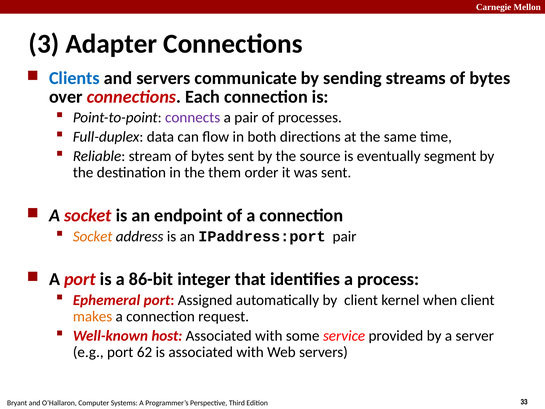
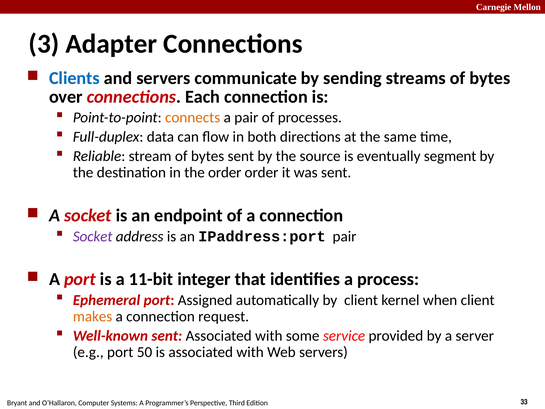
connects colour: purple -> orange
the them: them -> order
Socket at (93, 236) colour: orange -> purple
86-bit: 86-bit -> 11-bit
Well-known host: host -> sent
62: 62 -> 50
